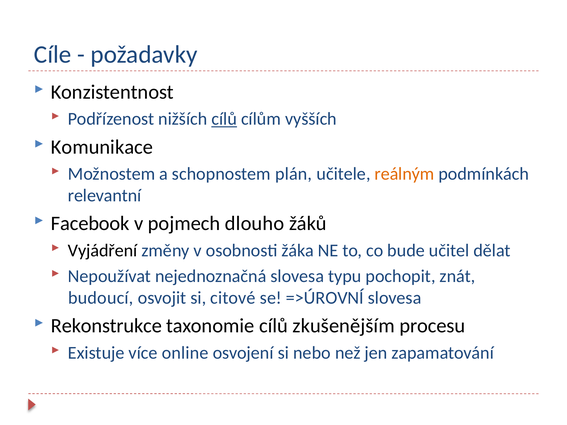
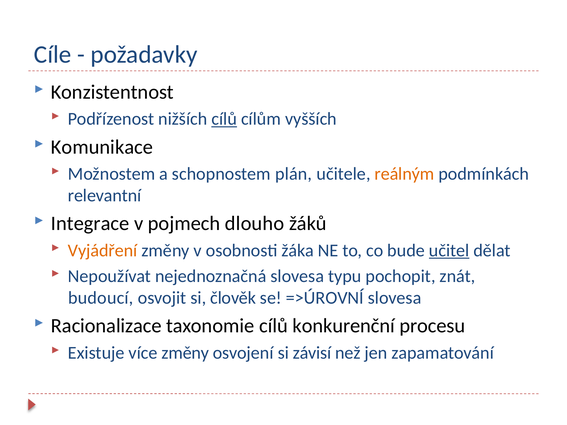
Facebook: Facebook -> Integrace
Vyjádření colour: black -> orange
učitel underline: none -> present
citové: citové -> člověk
Rekonstrukce: Rekonstrukce -> Racionalizace
zkušenějším: zkušenějším -> konkurenční
více online: online -> změny
nebo: nebo -> závisí
